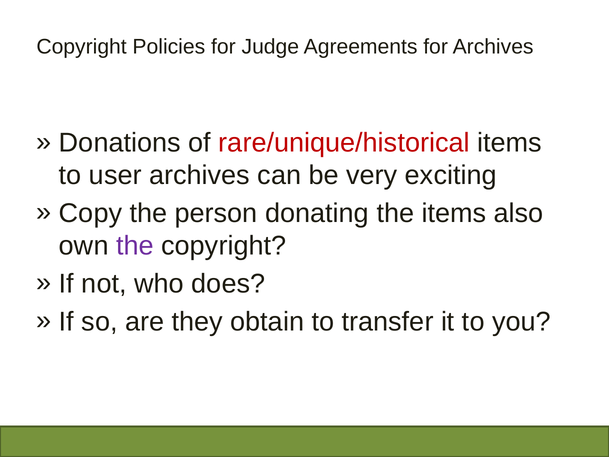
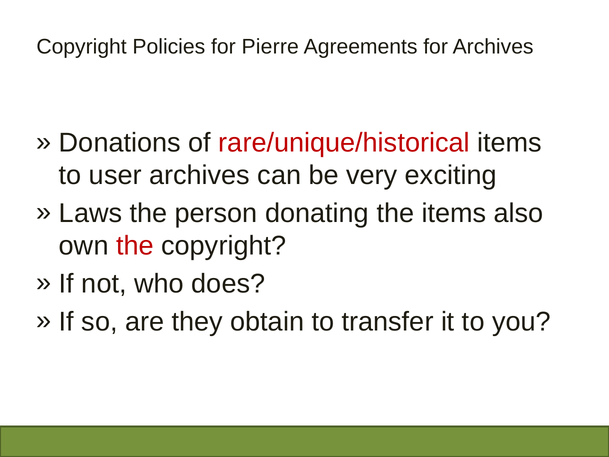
Judge: Judge -> Pierre
Copy: Copy -> Laws
the at (135, 246) colour: purple -> red
